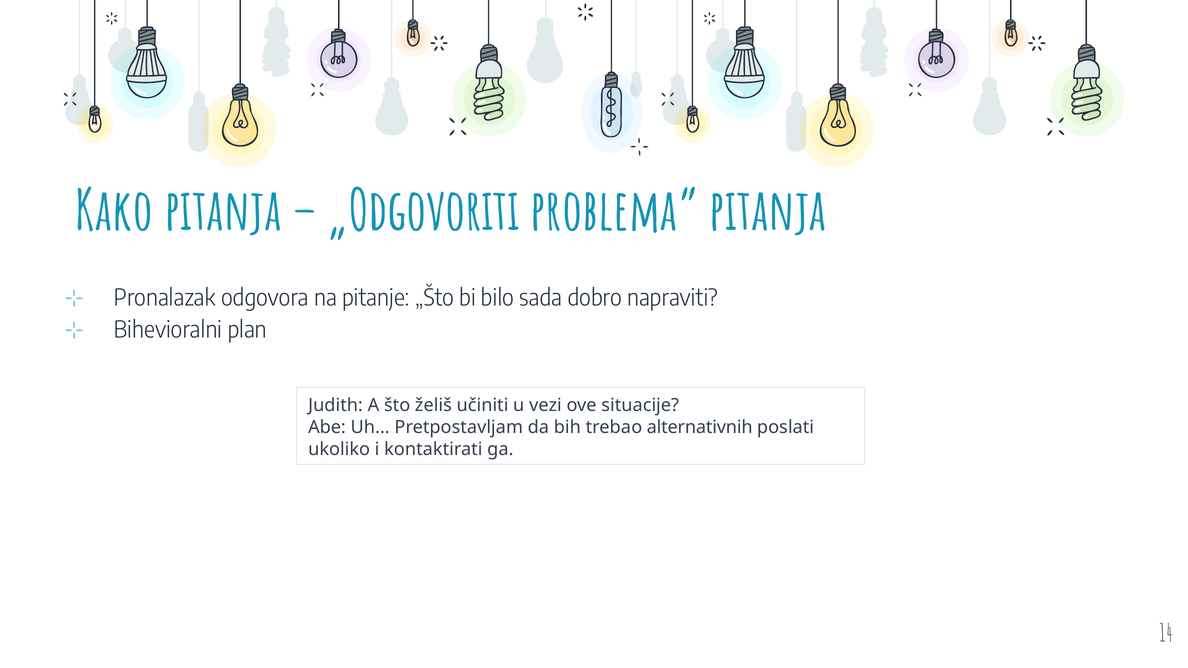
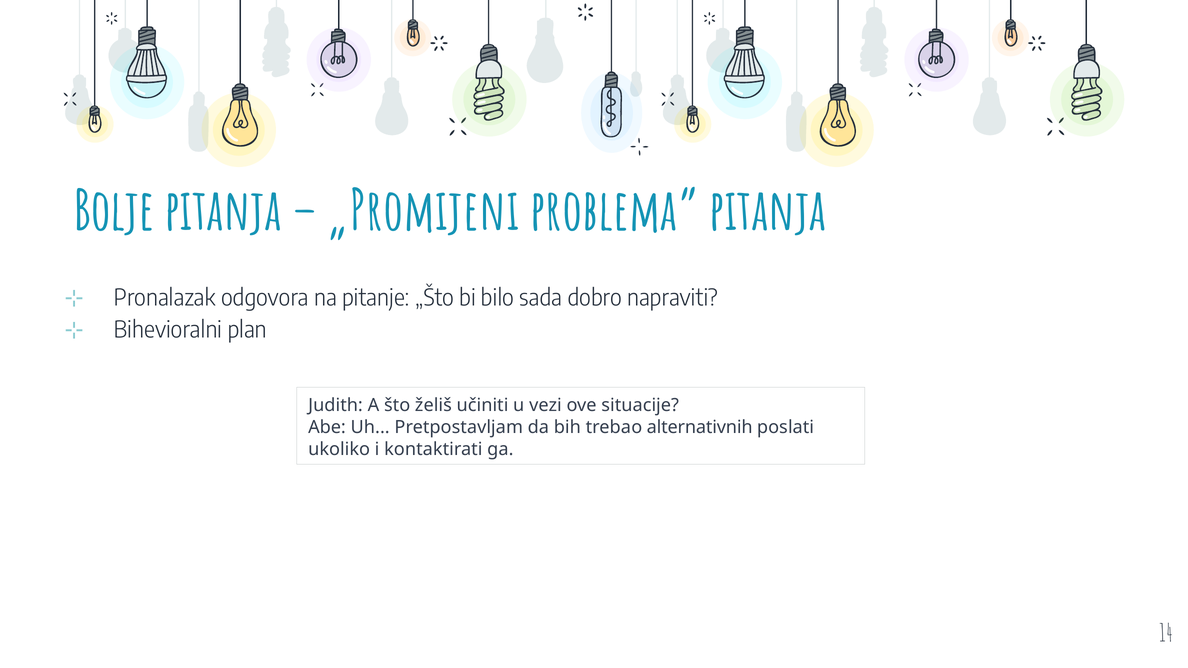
Kako: Kako -> Bolje
„Odgovoriti: „Odgovoriti -> „Promijeni
